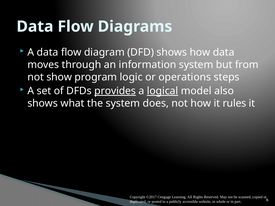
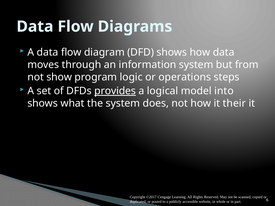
logical underline: present -> none
also: also -> into
rules: rules -> their
